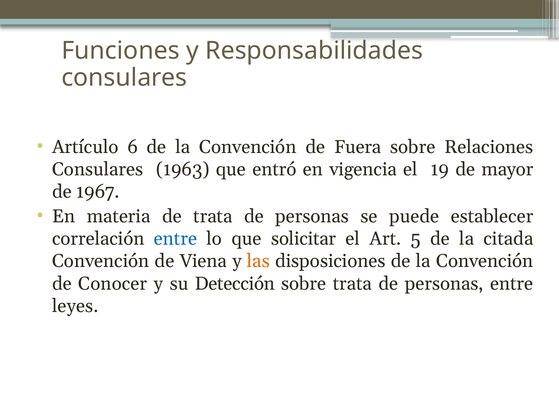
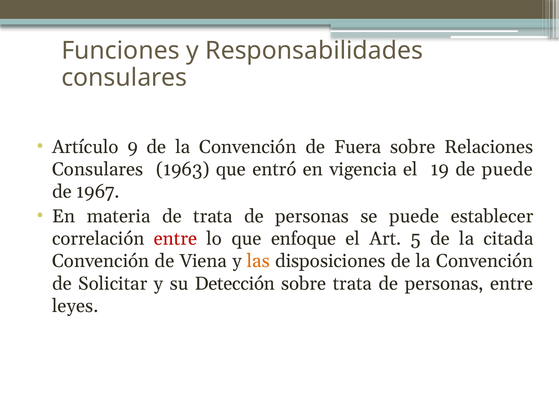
6: 6 -> 9
de mayor: mayor -> puede
entre at (175, 239) colour: blue -> red
solicitar: solicitar -> enfoque
Conocer: Conocer -> Solicitar
